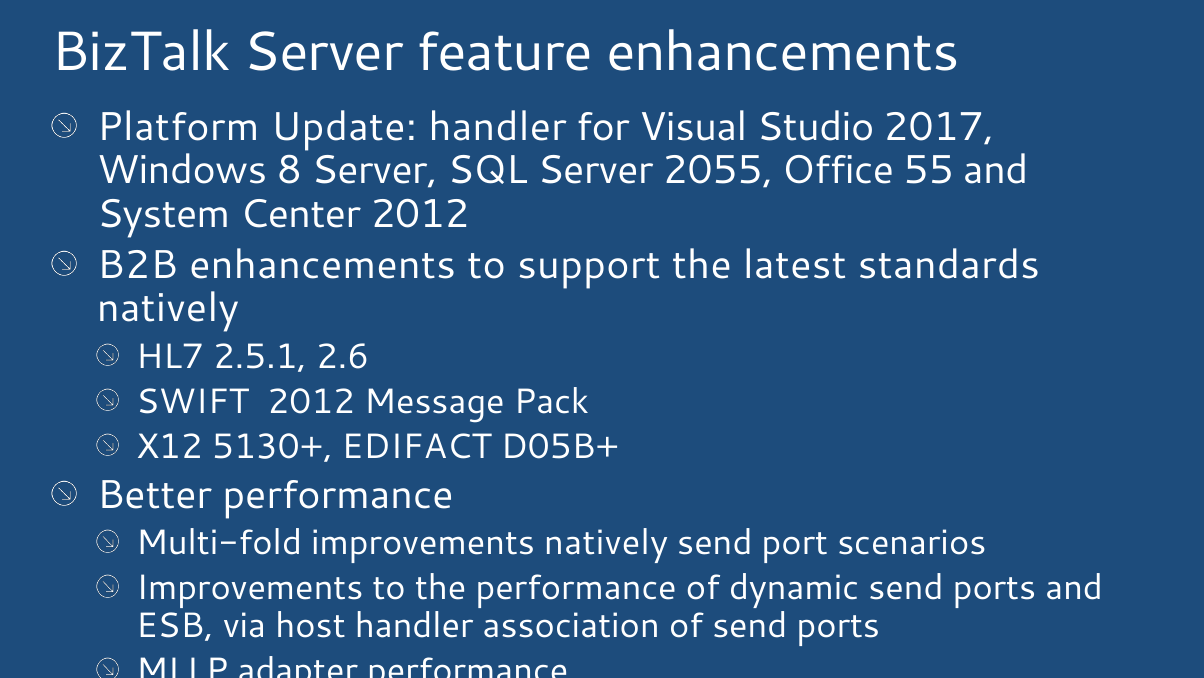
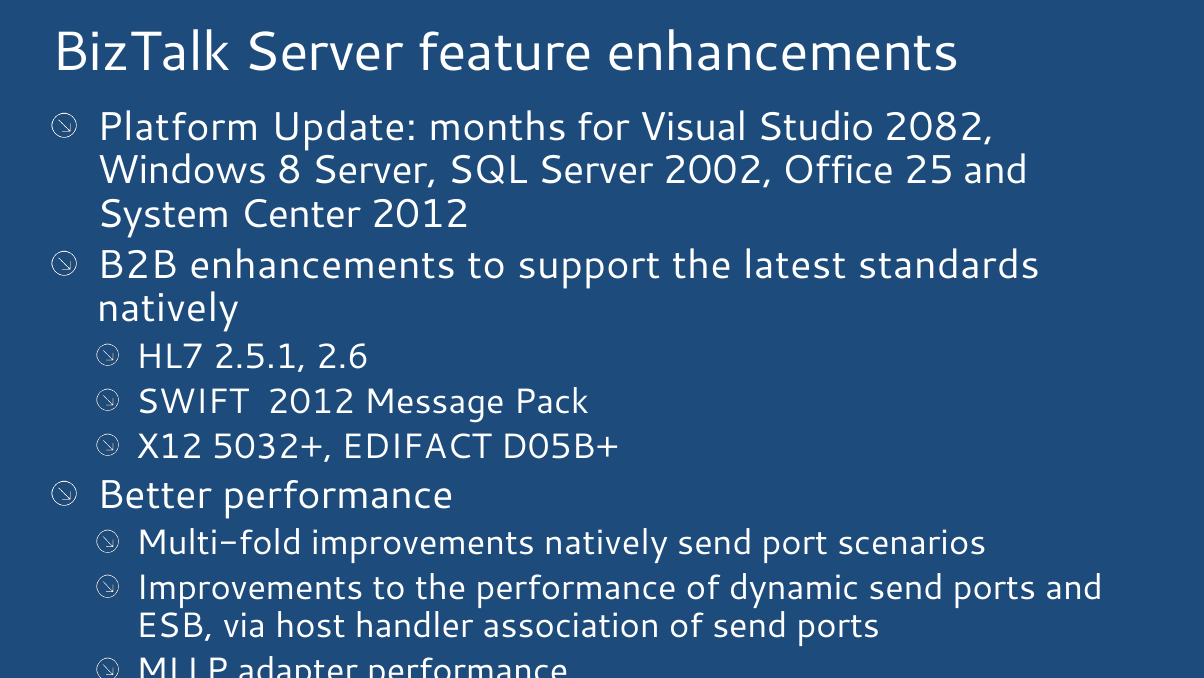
Update handler: handler -> months
2017: 2017 -> 2082
2055: 2055 -> 2002
55: 55 -> 25
5130+: 5130+ -> 5032+
